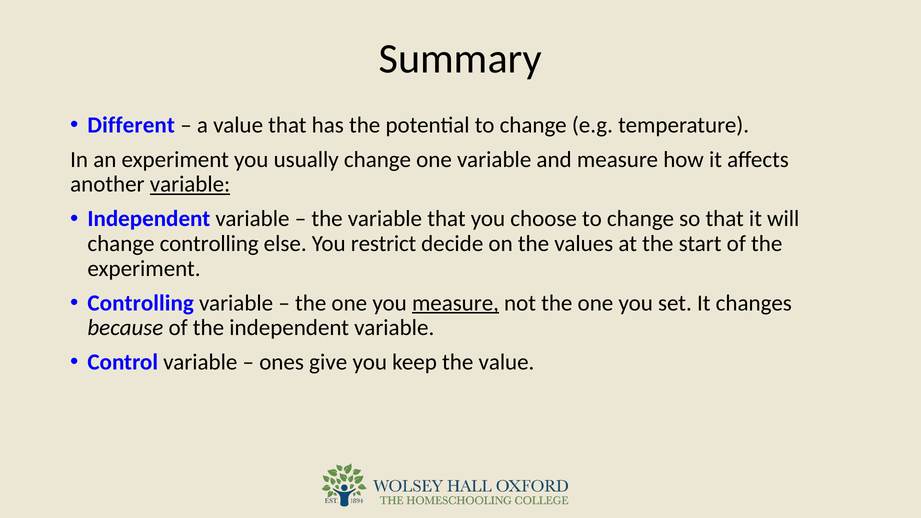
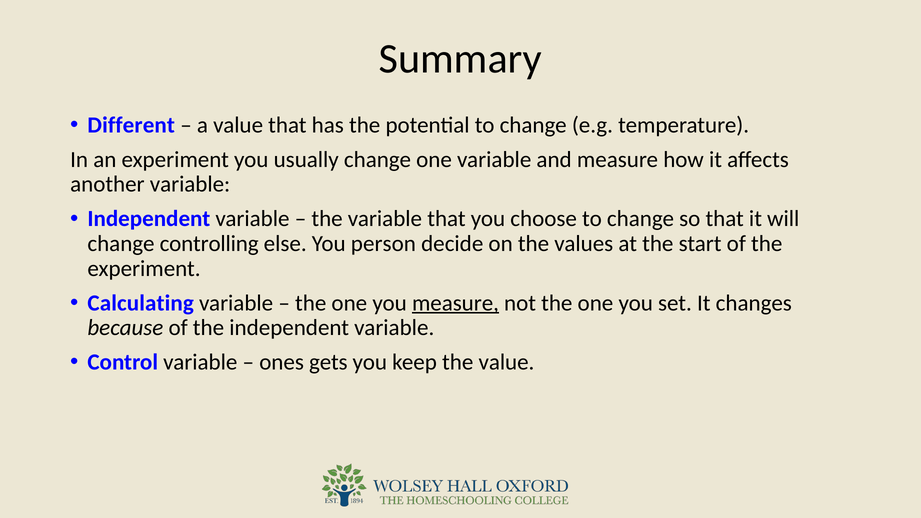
variable at (190, 184) underline: present -> none
restrict: restrict -> person
Controlling at (141, 303): Controlling -> Calculating
give: give -> gets
